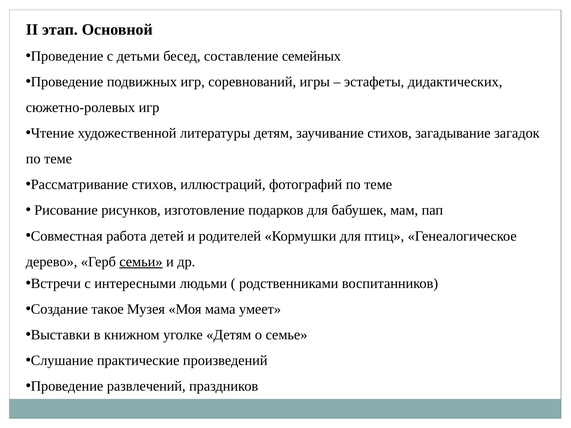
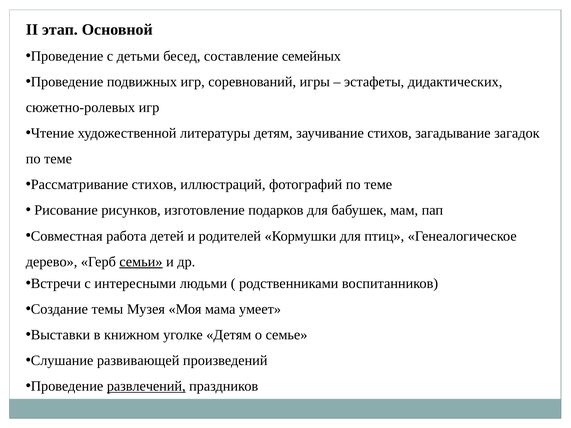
такое: такое -> темы
практические: практические -> развивающей
развлечений underline: none -> present
